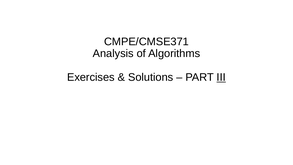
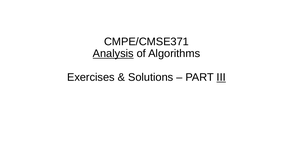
Analysis underline: none -> present
